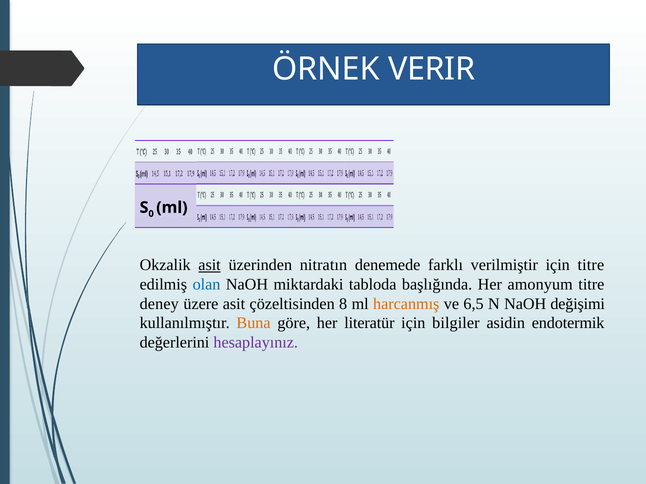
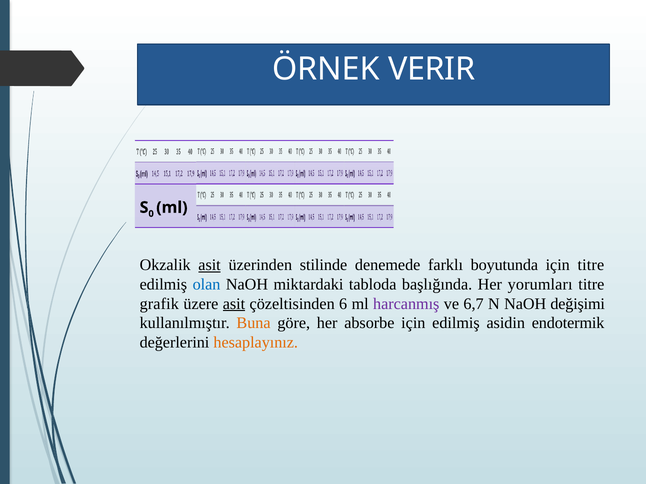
nitratın: nitratın -> stilinde
verilmiştir: verilmiştir -> boyutunda
amonyum: amonyum -> yorumları
deney: deney -> grafik
asit at (234, 304) underline: none -> present
8: 8 -> 6
harcanmış colour: orange -> purple
6,5: 6,5 -> 6,7
literatür: literatür -> absorbe
için bilgiler: bilgiler -> edilmiş
hesaplayınız colour: purple -> orange
